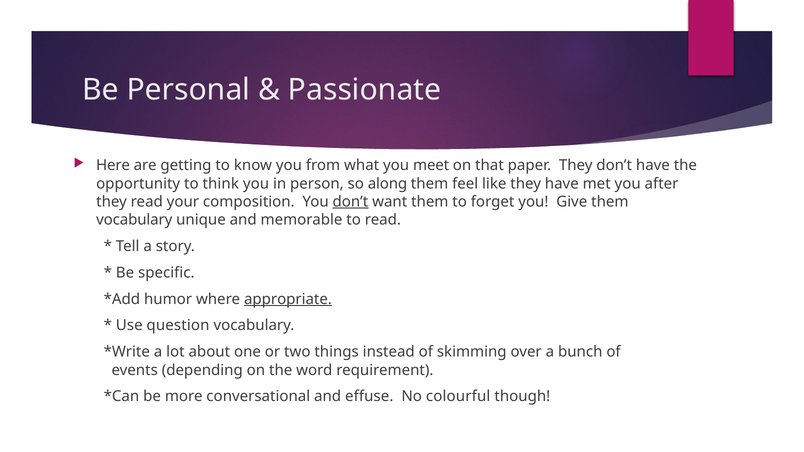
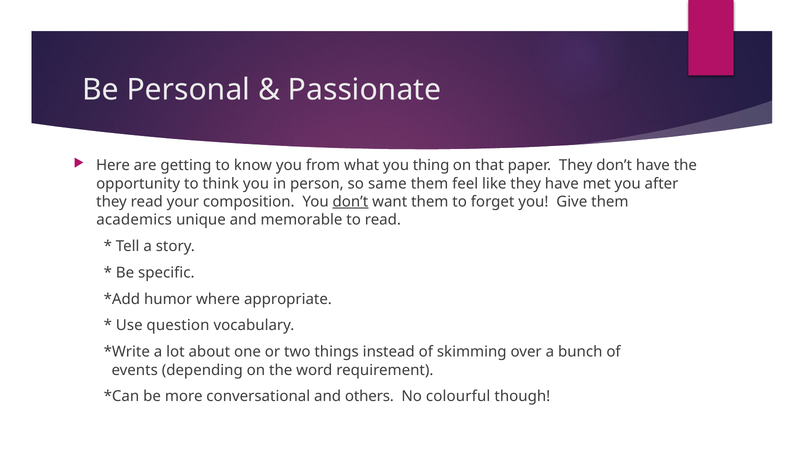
meet: meet -> thing
along: along -> same
vocabulary at (134, 220): vocabulary -> academics
appropriate underline: present -> none
effuse: effuse -> others
